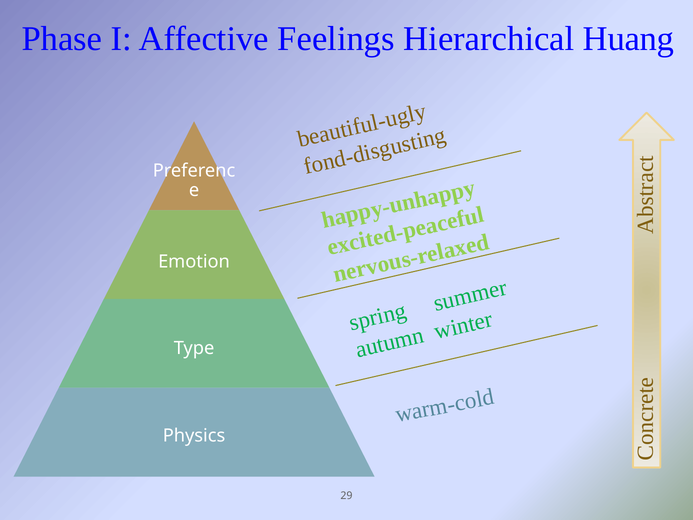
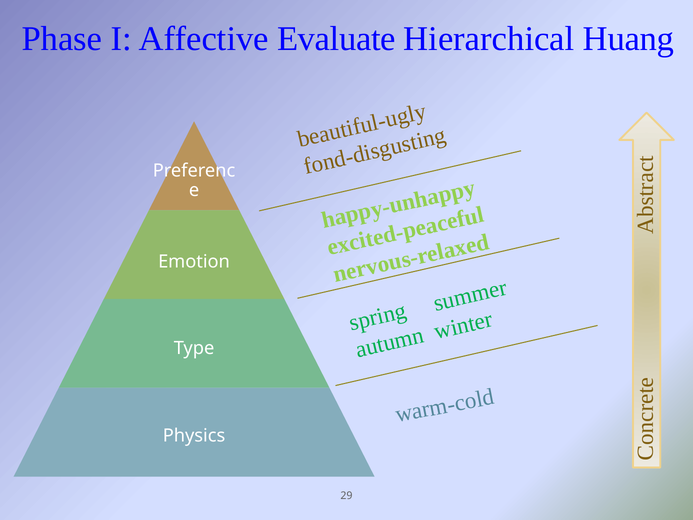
Feelings: Feelings -> Evaluate
